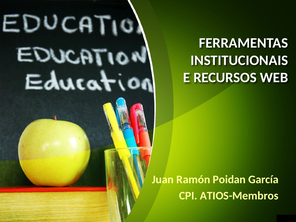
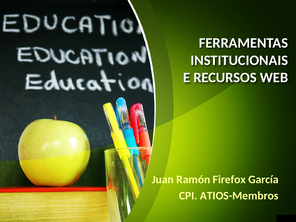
Poidan: Poidan -> Firefox
